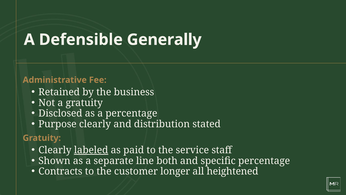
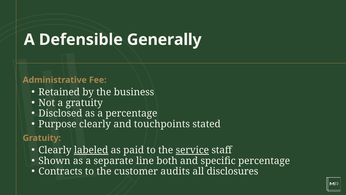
distribution: distribution -> touchpoints
service underline: none -> present
longer: longer -> audits
heightened: heightened -> disclosures
